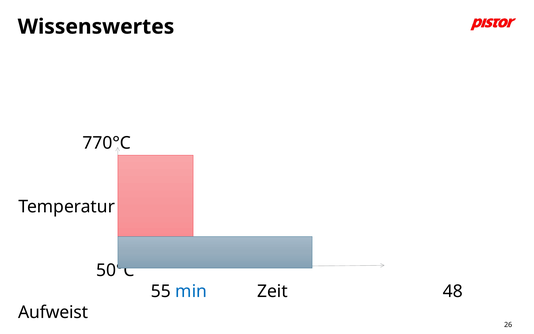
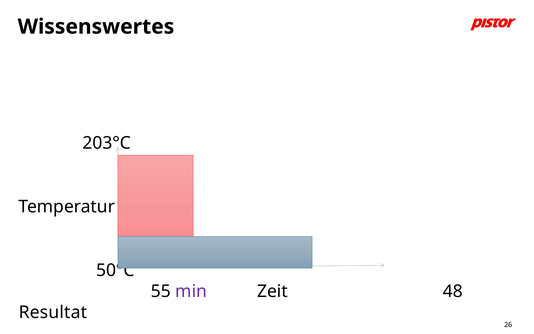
770°C: 770°C -> 203°C
min colour: blue -> purple
Aufweist: Aufweist -> Resultat
